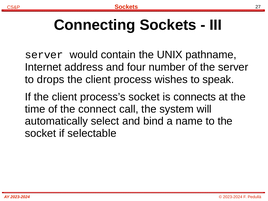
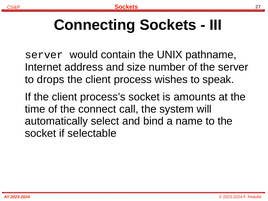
four: four -> size
connects: connects -> amounts
